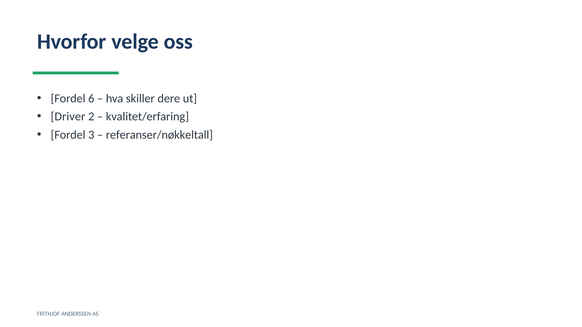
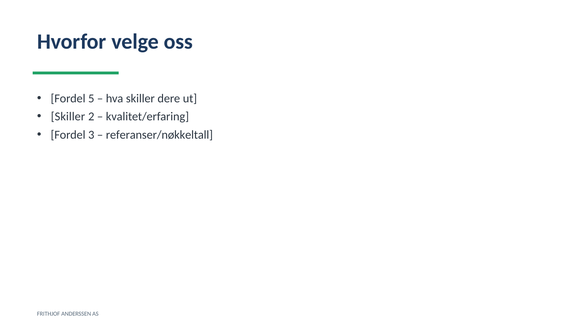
6: 6 -> 5
Driver at (68, 117): Driver -> Skiller
